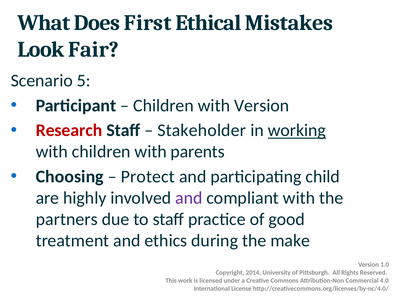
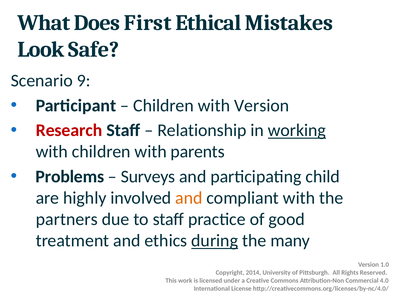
Fair: Fair -> Safe
5: 5 -> 9
Stakeholder: Stakeholder -> Relationship
Choosing: Choosing -> Problems
Protect: Protect -> Surveys
and at (189, 199) colour: purple -> orange
during underline: none -> present
make: make -> many
